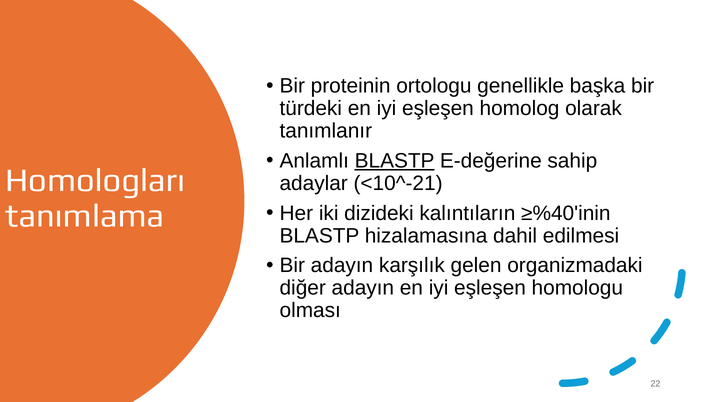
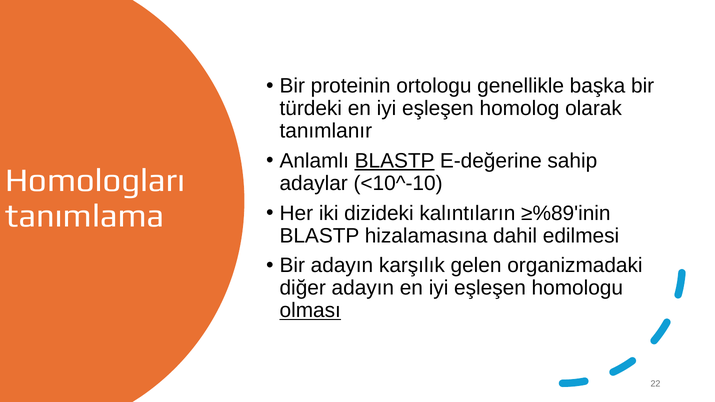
<10^-21: <10^-21 -> <10^-10
≥%40'inin: ≥%40'inin -> ≥%89'inin
olması underline: none -> present
